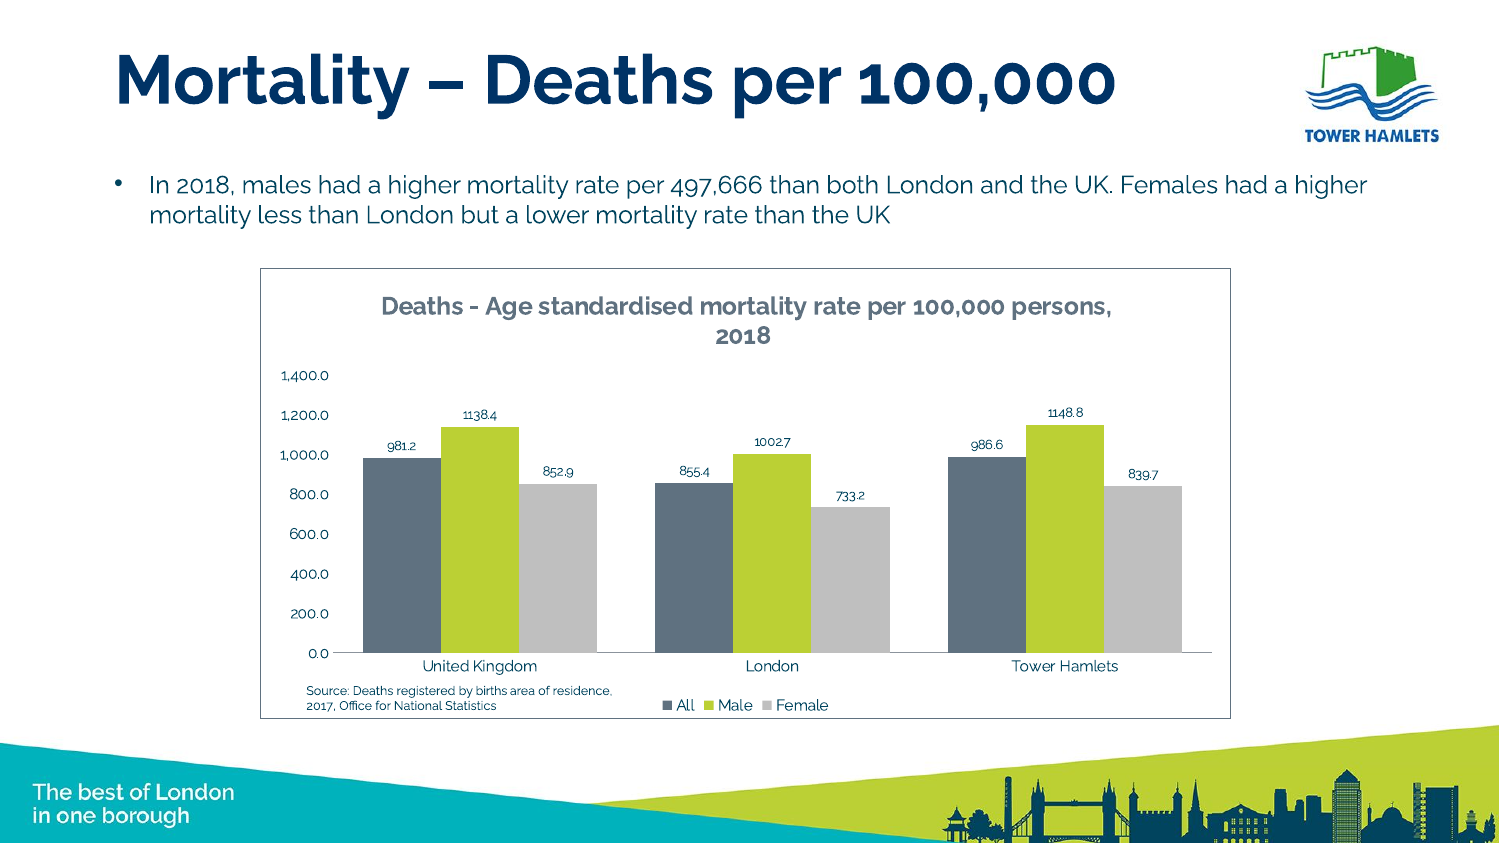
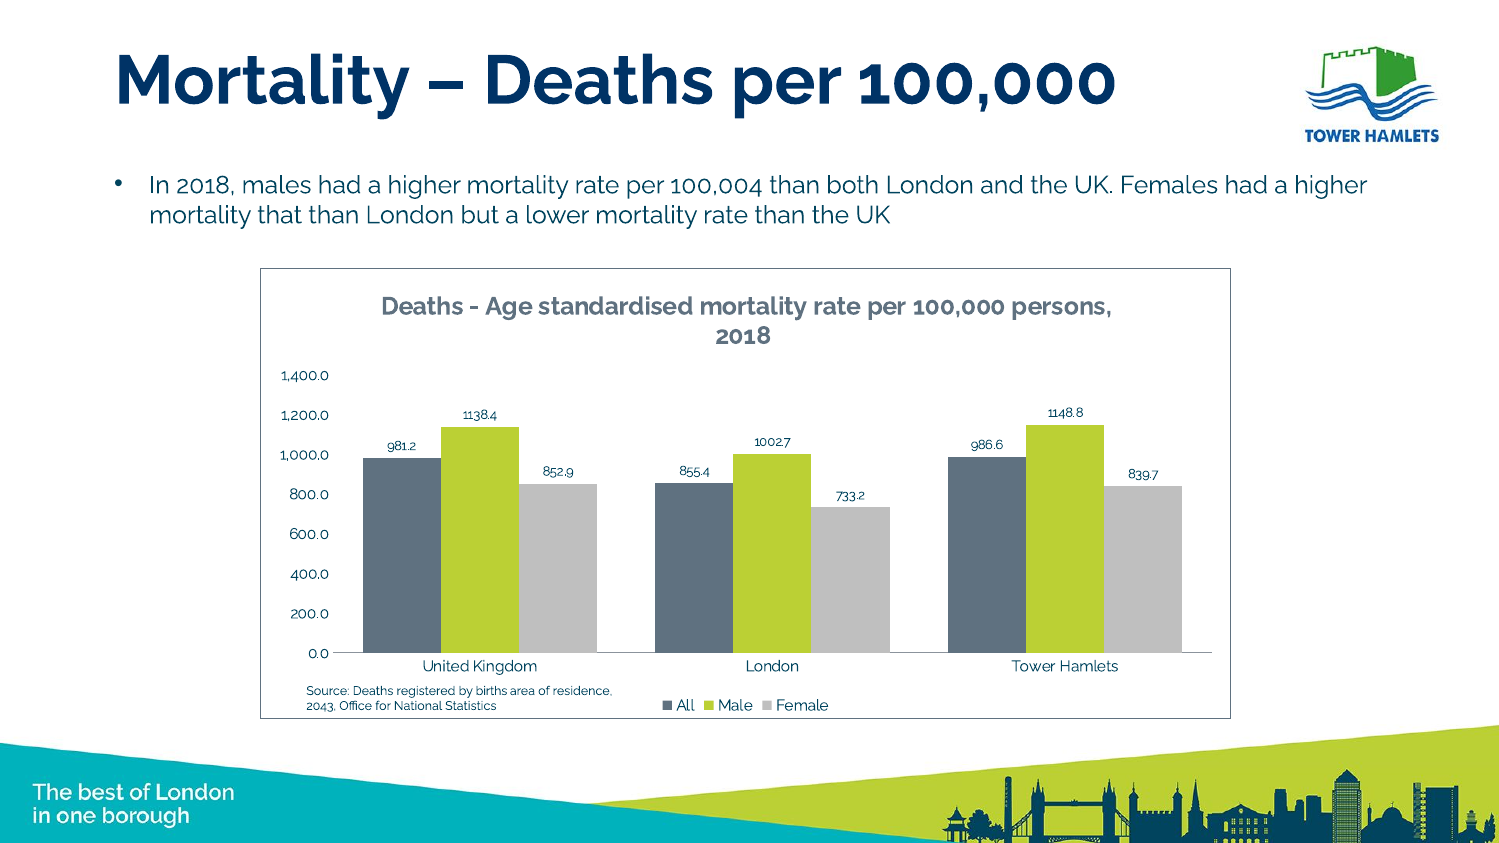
497,666: 497,666 -> 100,004
less: less -> that
2017: 2017 -> 2043
